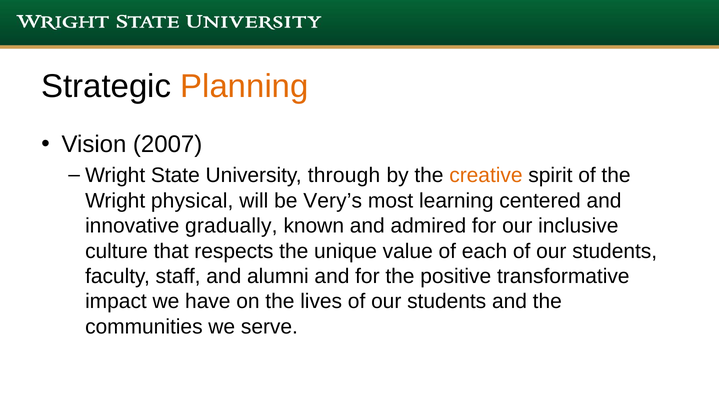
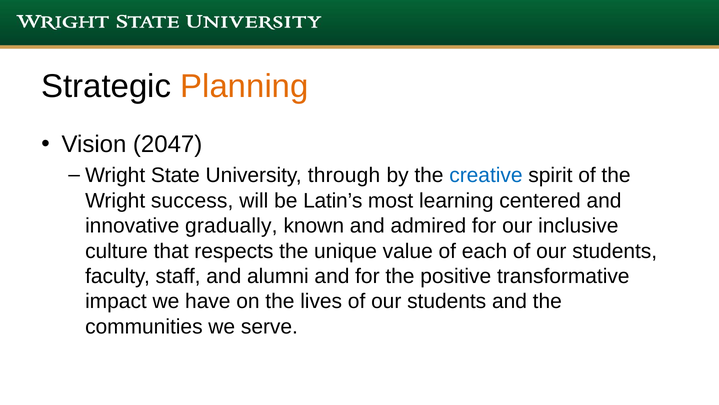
2007: 2007 -> 2047
creative colour: orange -> blue
physical: physical -> success
Very’s: Very’s -> Latin’s
